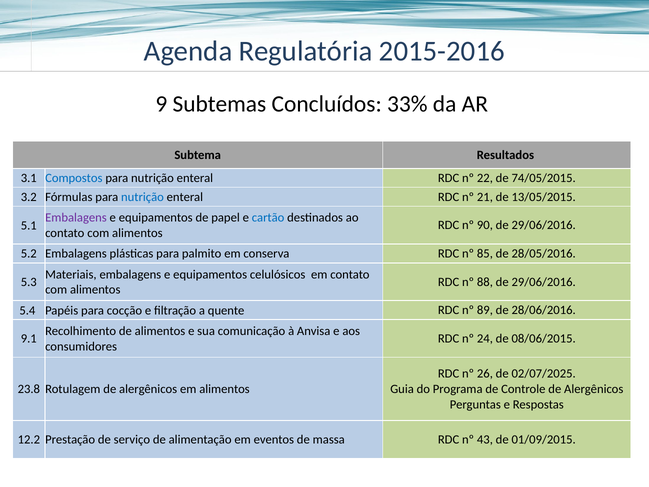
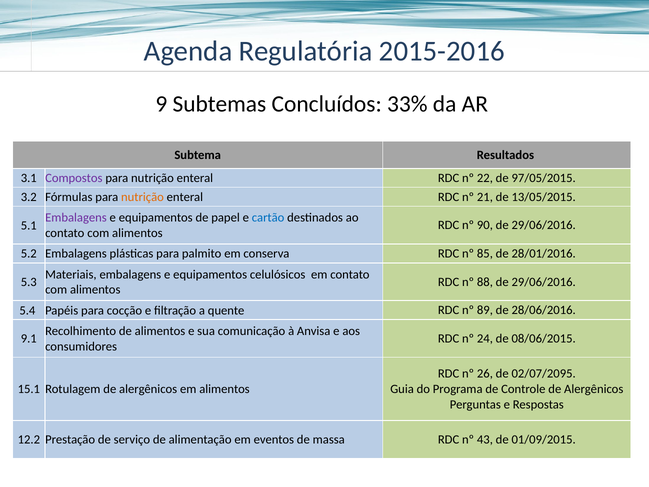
Compostos colour: blue -> purple
74/05/2015: 74/05/2015 -> 97/05/2015
nutrição at (142, 197) colour: blue -> orange
28/05/2016: 28/05/2016 -> 28/01/2016
02/07/2025: 02/07/2025 -> 02/07/2095
23.8: 23.8 -> 15.1
